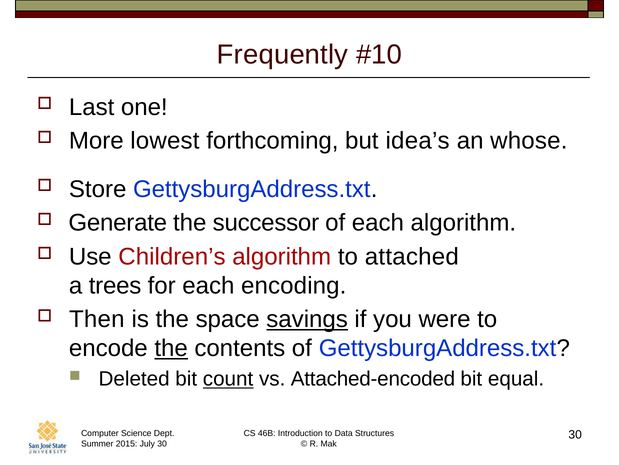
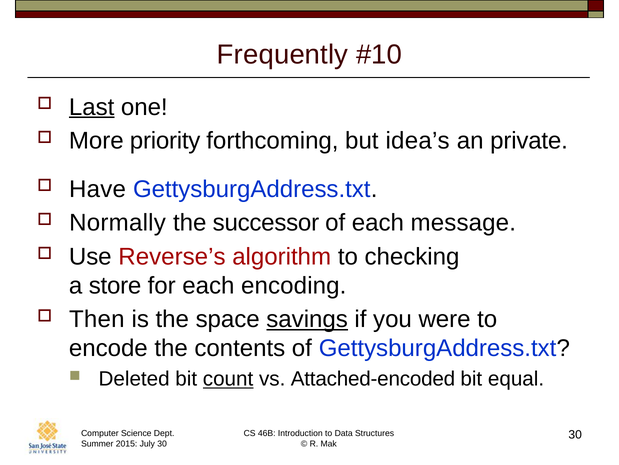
Last underline: none -> present
lowest: lowest -> priority
whose: whose -> private
Store: Store -> Have
Generate: Generate -> Normally
each algorithm: algorithm -> message
Children’s: Children’s -> Reverse’s
attached: attached -> checking
trees: trees -> store
the at (171, 348) underline: present -> none
